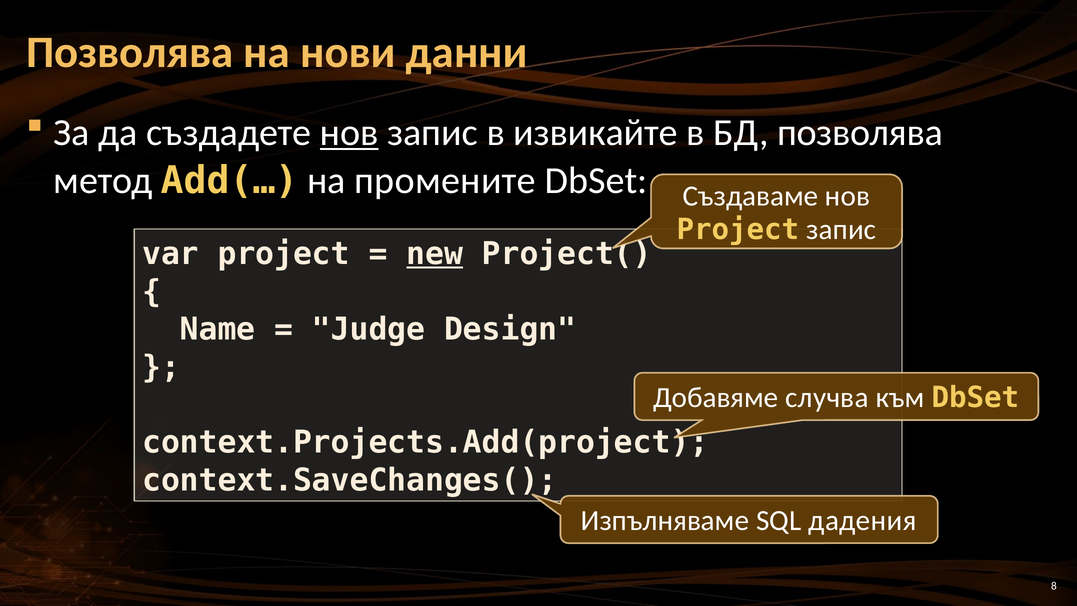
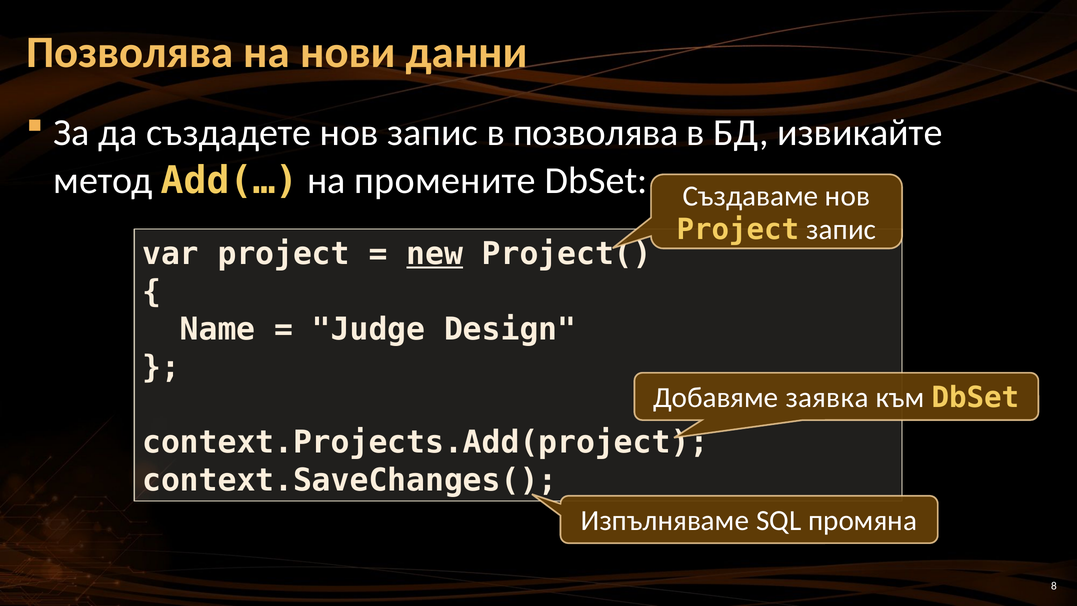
нов at (349, 133) underline: present -> none
в извикайте: извикайте -> позволява
БД позволява: позволява -> извикайте
случва: случва -> заявка
дадения: дадения -> промяна
